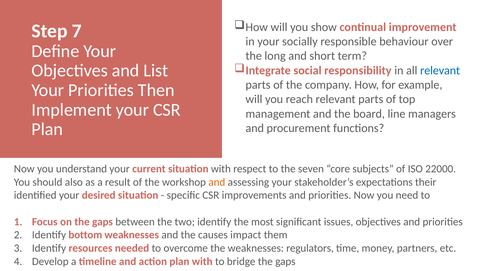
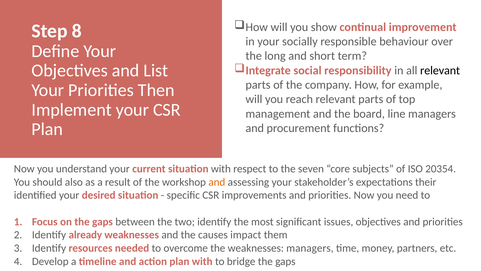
7: 7 -> 8
relevant at (440, 70) colour: blue -> black
22000: 22000 -> 20354
bottom: bottom -> already
weaknesses regulators: regulators -> managers
